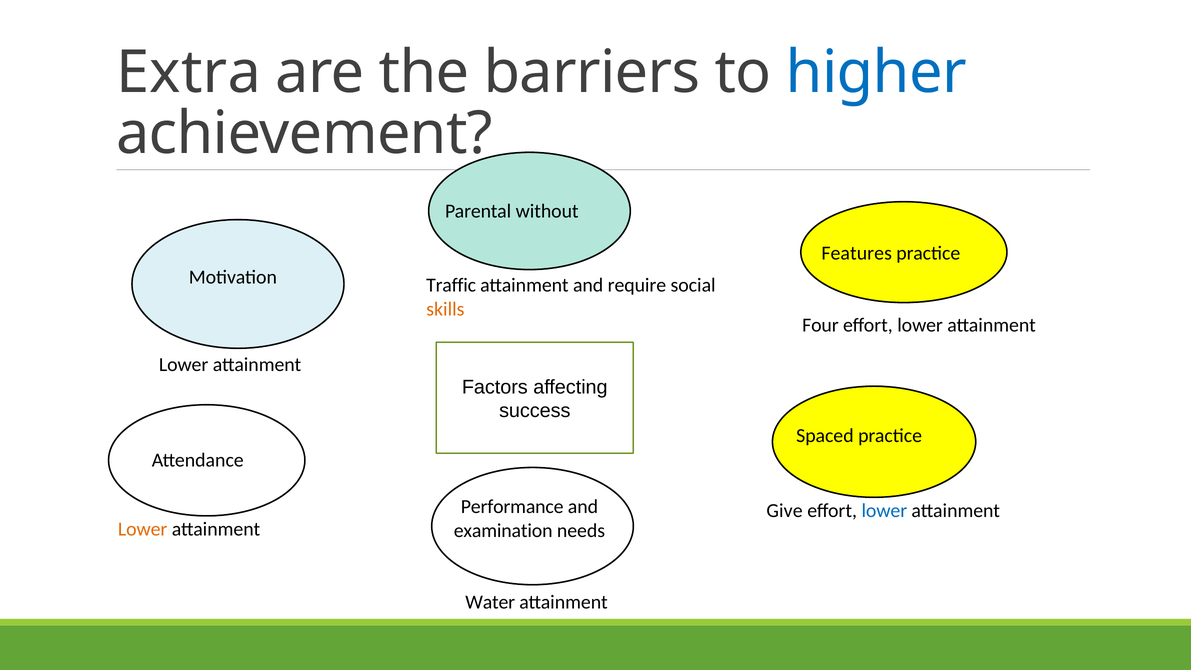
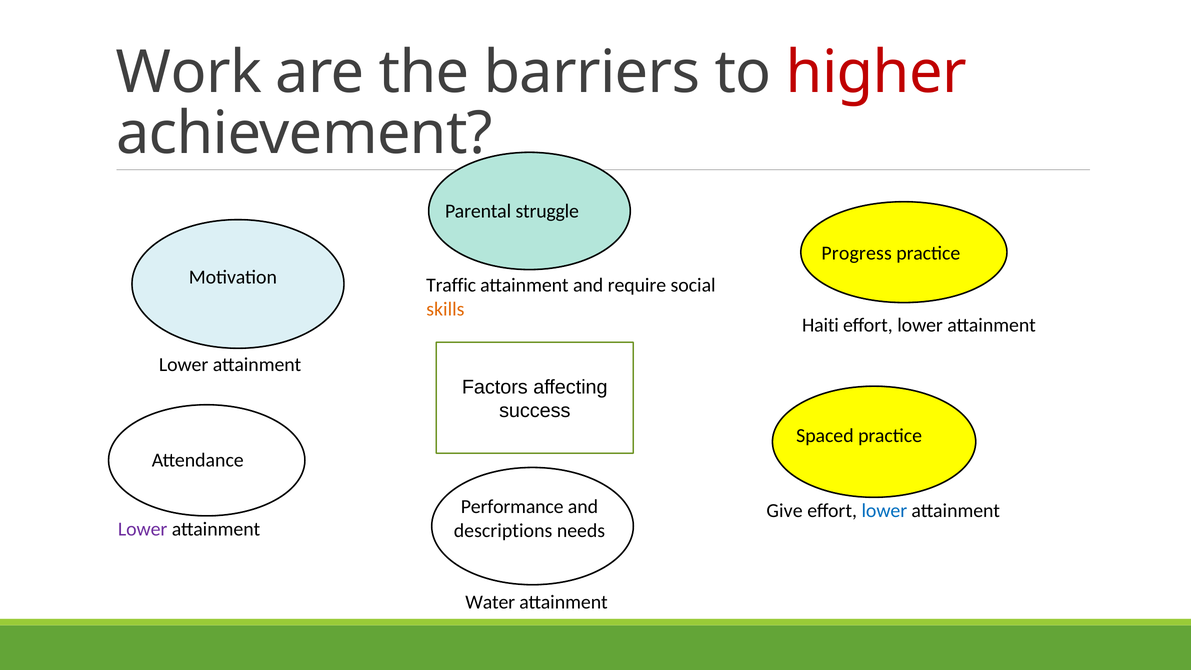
Extra: Extra -> Work
higher colour: blue -> red
without: without -> struggle
Features: Features -> Progress
Four: Four -> Haiti
Lower at (143, 529) colour: orange -> purple
examination: examination -> descriptions
